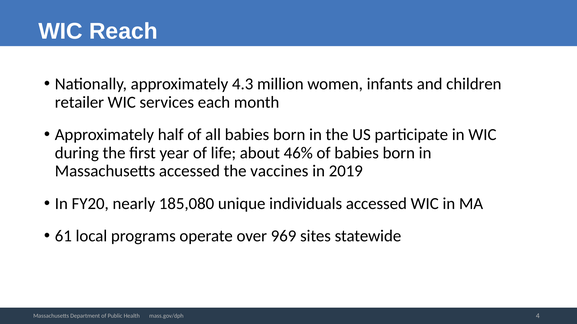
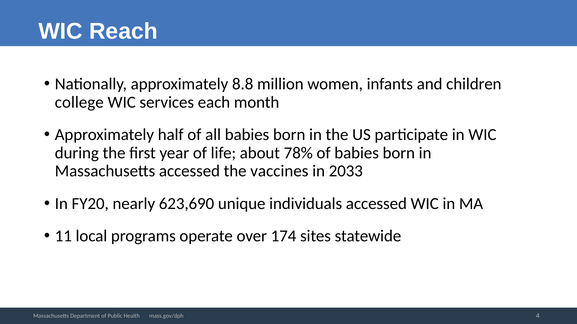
4.3: 4.3 -> 8.8
retailer: retailer -> college
46%: 46% -> 78%
2019: 2019 -> 2033
185,080: 185,080 -> 623,690
61: 61 -> 11
969: 969 -> 174
